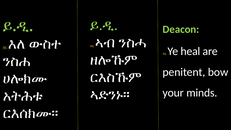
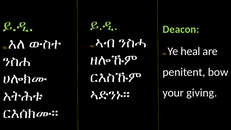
minds: minds -> giving
